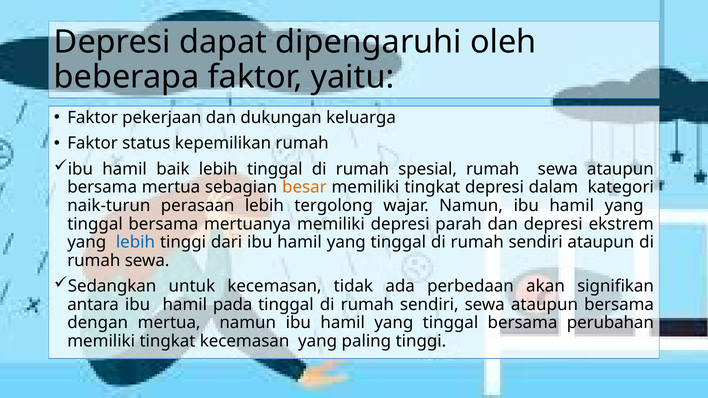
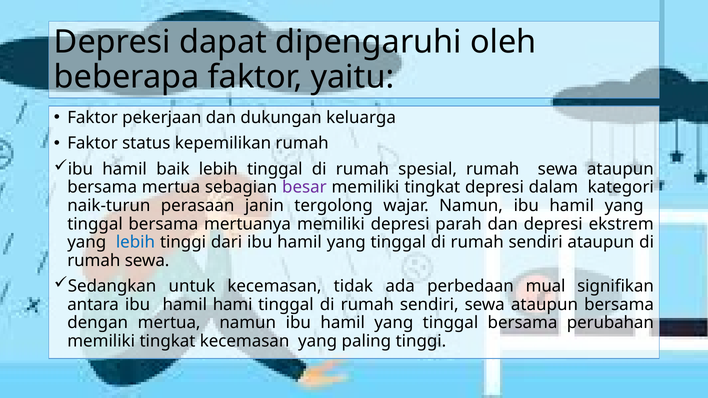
besar colour: orange -> purple
perasaan lebih: lebih -> janin
akan: akan -> mual
pada: pada -> hami
